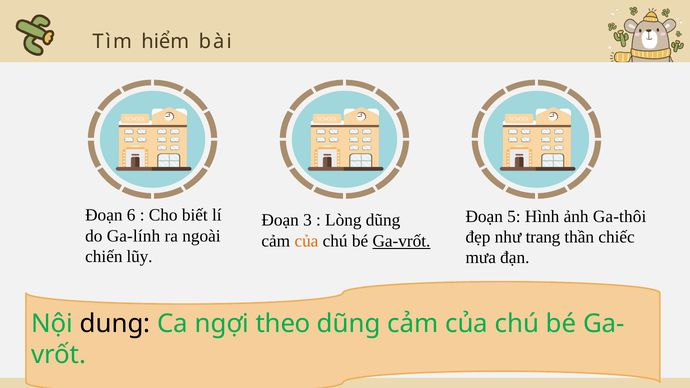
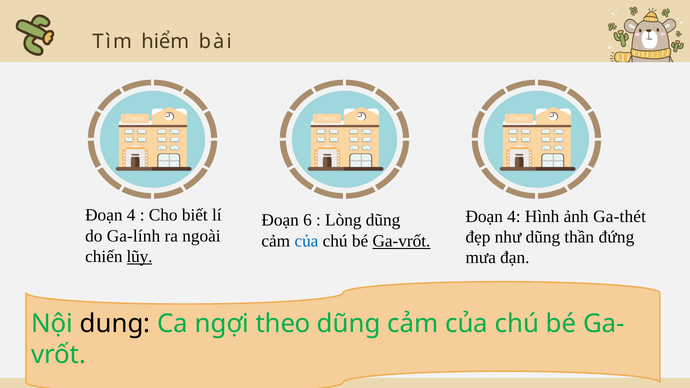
6 at (131, 215): 6 -> 4
5 at (514, 216): 5 -> 4
Ga-thôi: Ga-thôi -> Ga-thét
3: 3 -> 6
như trang: trang -> dũng
chiếc: chiếc -> đứng
của at (306, 241) colour: orange -> blue
lũy underline: none -> present
